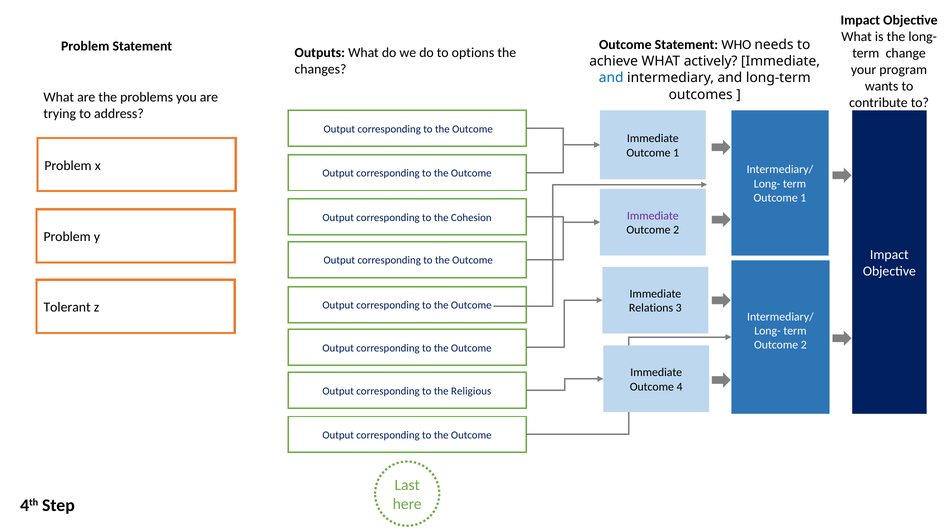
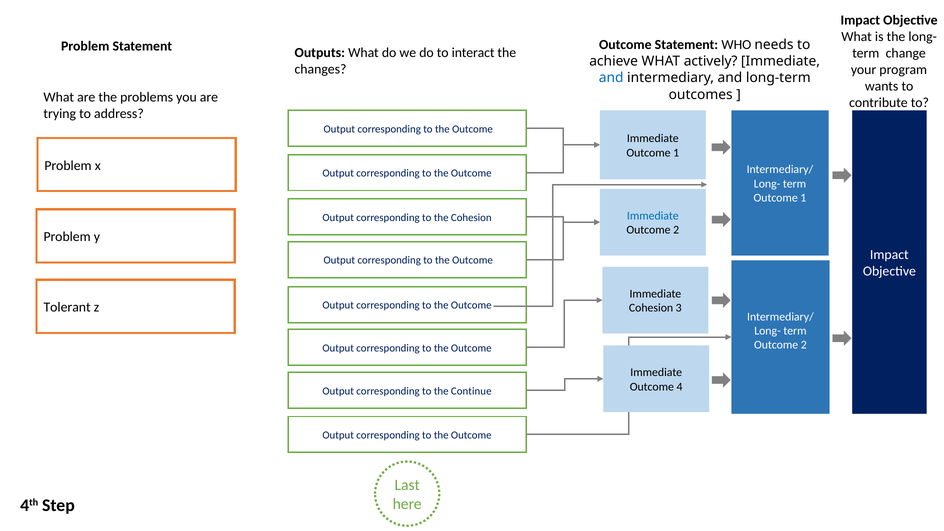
options: options -> interact
Immediate at (653, 216) colour: purple -> blue
Relations at (651, 308): Relations -> Cohesion
Religious: Religious -> Continue
